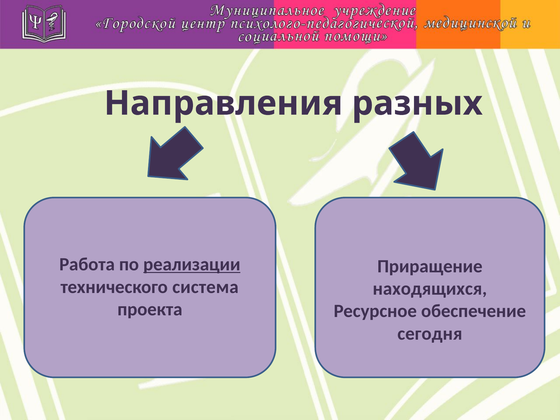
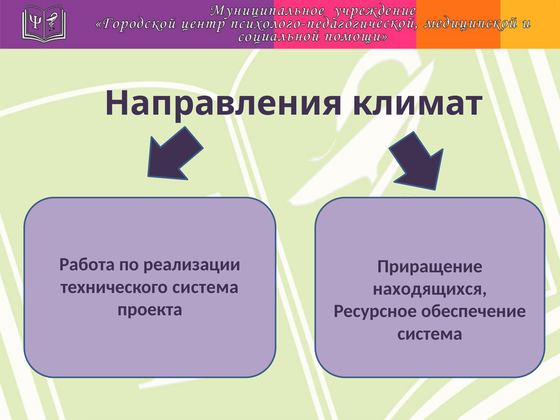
разных: разных -> климат
реализации underline: present -> none
сегодня at (430, 334): сегодня -> система
